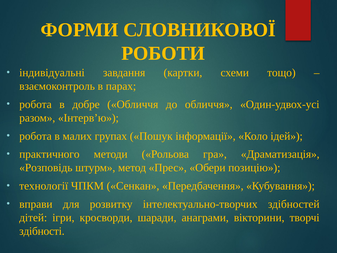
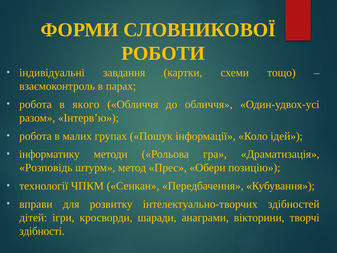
добре: добре -> якого
практичного: практичного -> інформатику
